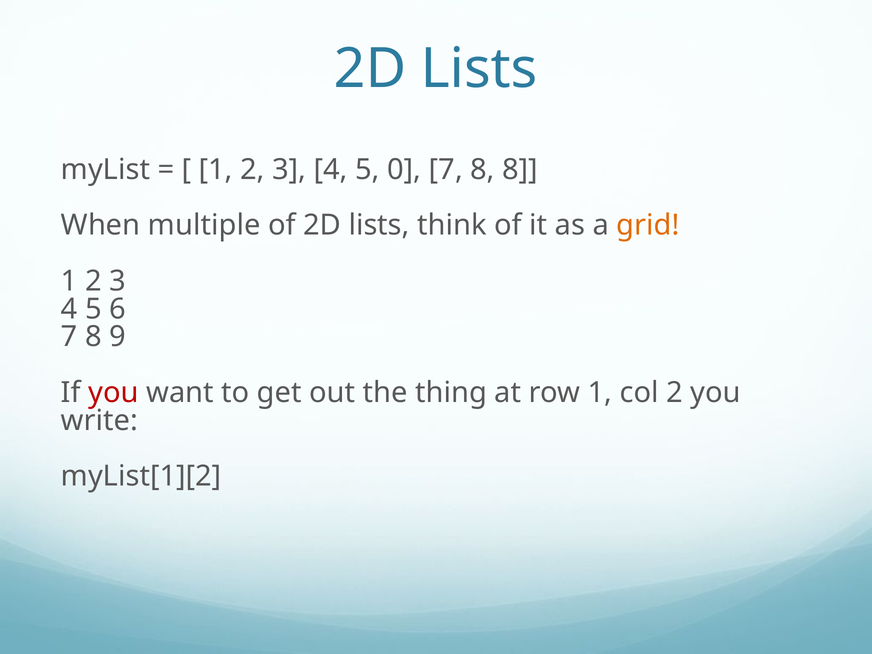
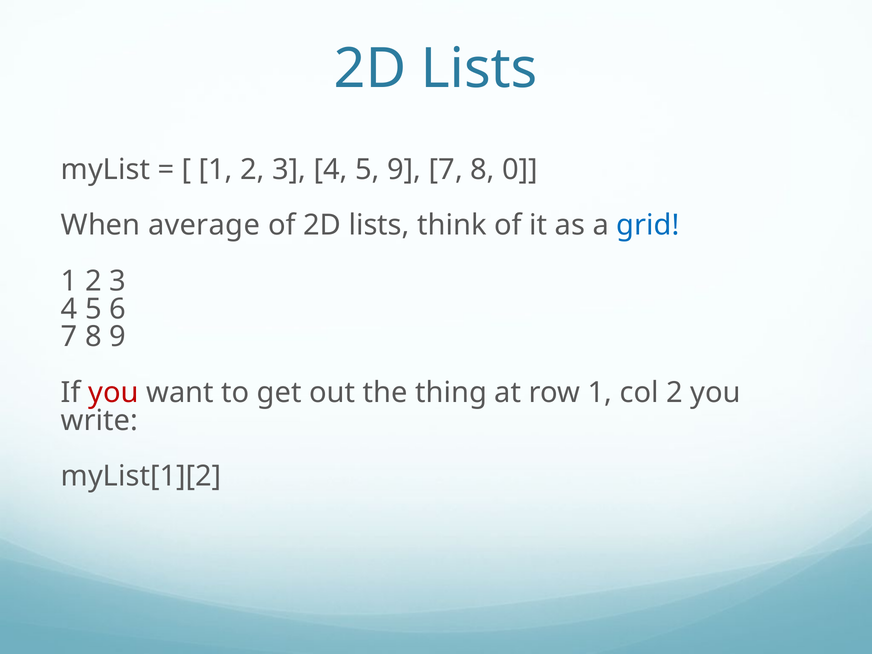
5 0: 0 -> 9
8 8: 8 -> 0
multiple: multiple -> average
grid colour: orange -> blue
